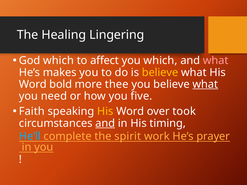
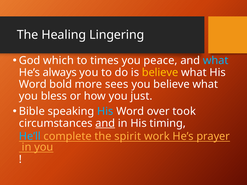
affect: affect -> times
you which: which -> peace
what at (216, 61) colour: pink -> light blue
makes: makes -> always
thee: thee -> sees
what at (205, 84) underline: present -> none
need: need -> bless
five: five -> just
Faith: Faith -> Bible
His at (105, 112) colour: yellow -> light blue
